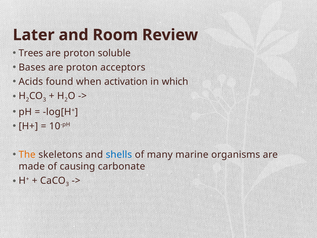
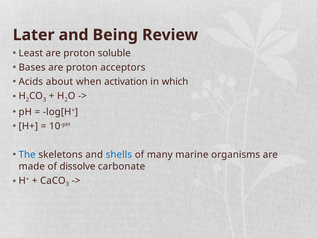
Room: Room -> Being
Trees: Trees -> Least
found: found -> about
The colour: orange -> blue
causing: causing -> dissolve
